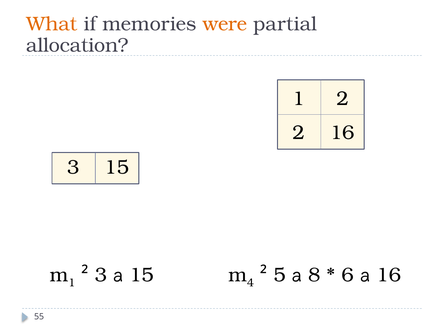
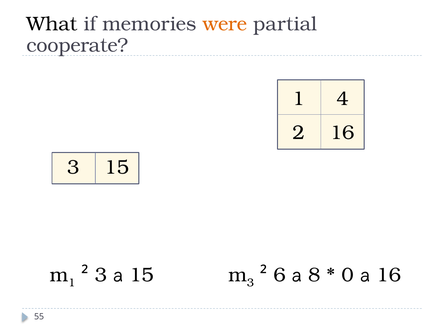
What colour: orange -> black
allocation: allocation -> cooperate
1 2: 2 -> 4
4 at (250, 283): 4 -> 3
5: 5 -> 6
6: 6 -> 0
